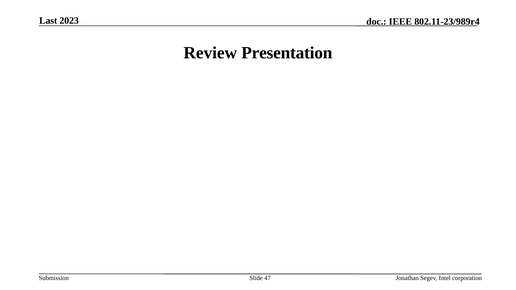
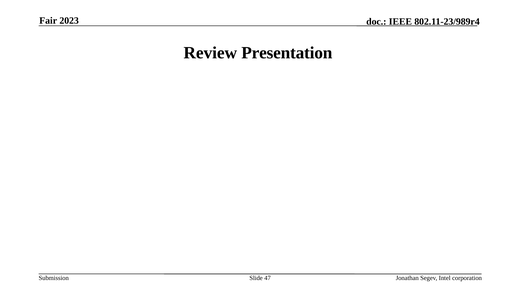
Last: Last -> Fair
